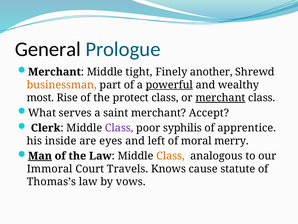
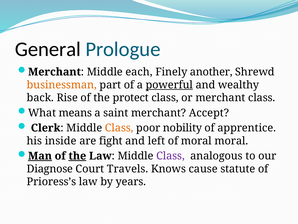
tight: tight -> each
most: most -> back
merchant at (220, 98) underline: present -> none
serves: serves -> means
Class at (119, 128) colour: purple -> orange
syphilis: syphilis -> nobility
eyes: eyes -> fight
moral merry: merry -> moral
the at (77, 156) underline: none -> present
Class at (171, 156) colour: orange -> purple
Immoral: Immoral -> Diagnose
Thomas’s: Thomas’s -> Prioress’s
vows: vows -> years
